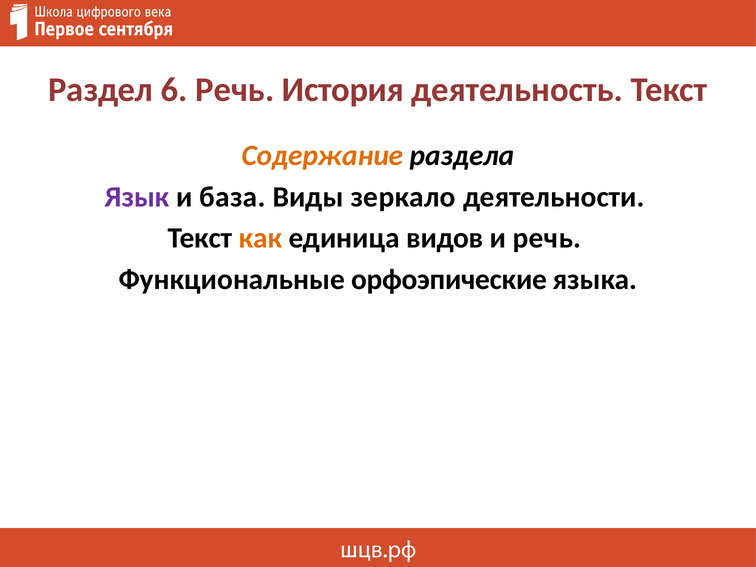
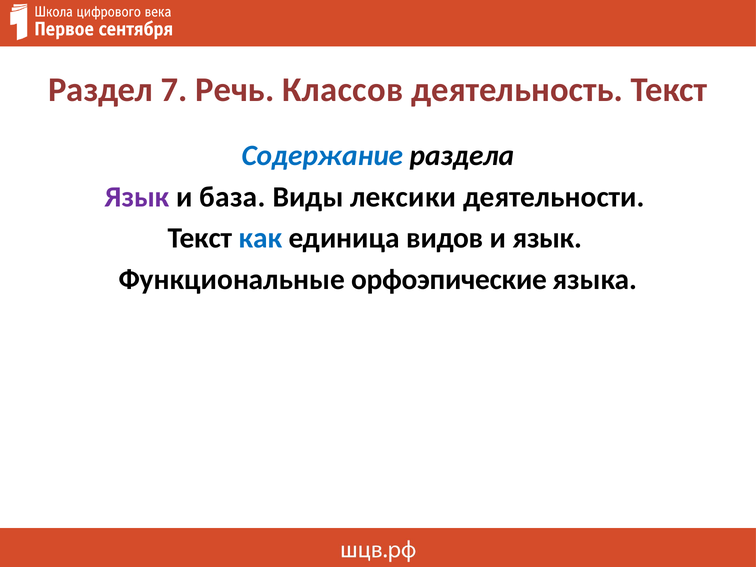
6: 6 -> 7
История: История -> Классов
Содержание colour: orange -> blue
зеркало: зеркало -> лексики
как colour: orange -> blue
и речь: речь -> язык
